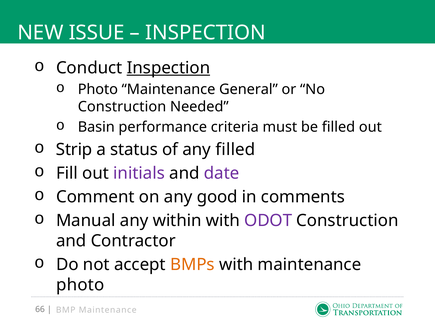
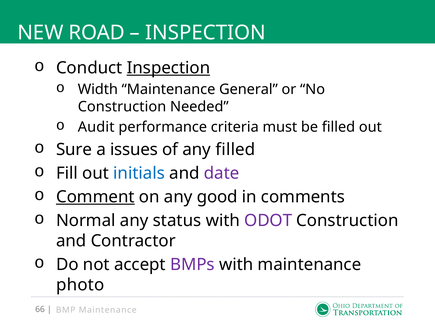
ISSUE: ISSUE -> ROAD
Photo at (98, 89): Photo -> Width
Basin: Basin -> Audit
Strip: Strip -> Sure
status: status -> issues
initials colour: purple -> blue
Comment underline: none -> present
Manual: Manual -> Normal
within: within -> status
BMPs colour: orange -> purple
